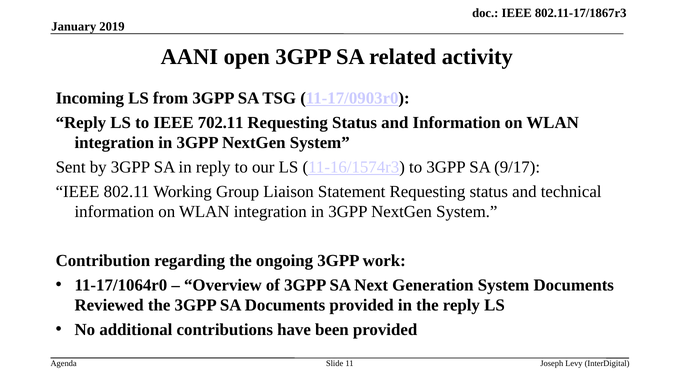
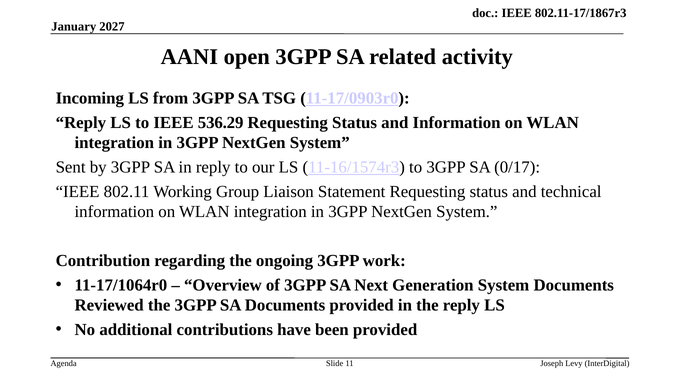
2019: 2019 -> 2027
702.11: 702.11 -> 536.29
9/17: 9/17 -> 0/17
